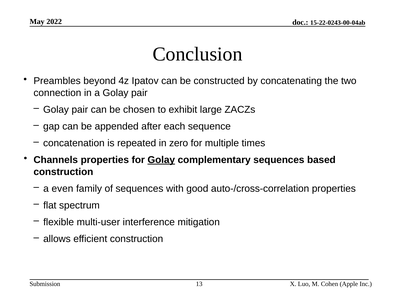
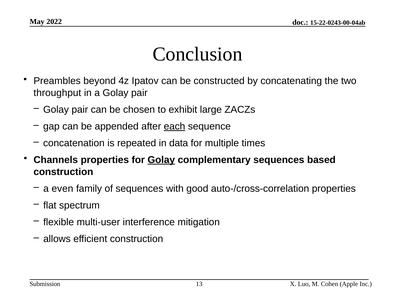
connection: connection -> throughput
each underline: none -> present
zero: zero -> data
